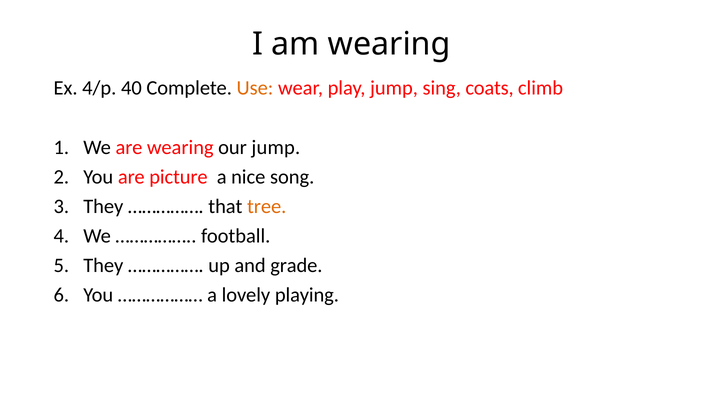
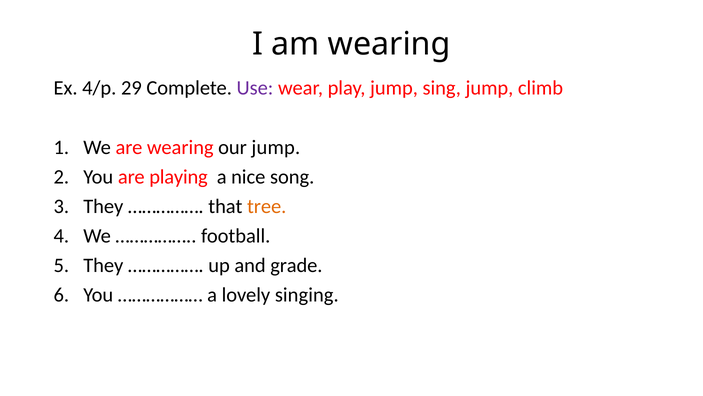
40: 40 -> 29
Use colour: orange -> purple
sing coats: coats -> jump
picture: picture -> playing
playing: playing -> singing
